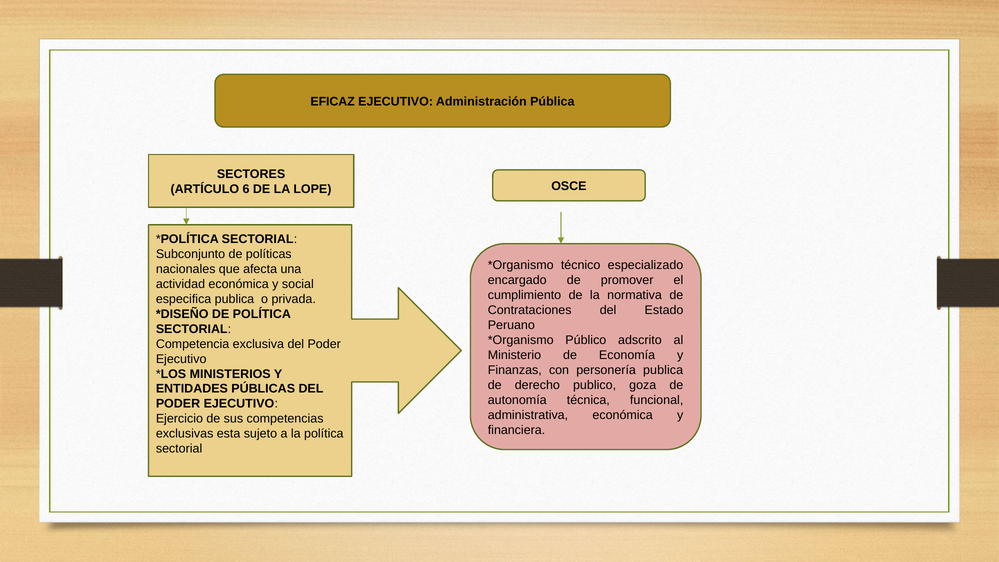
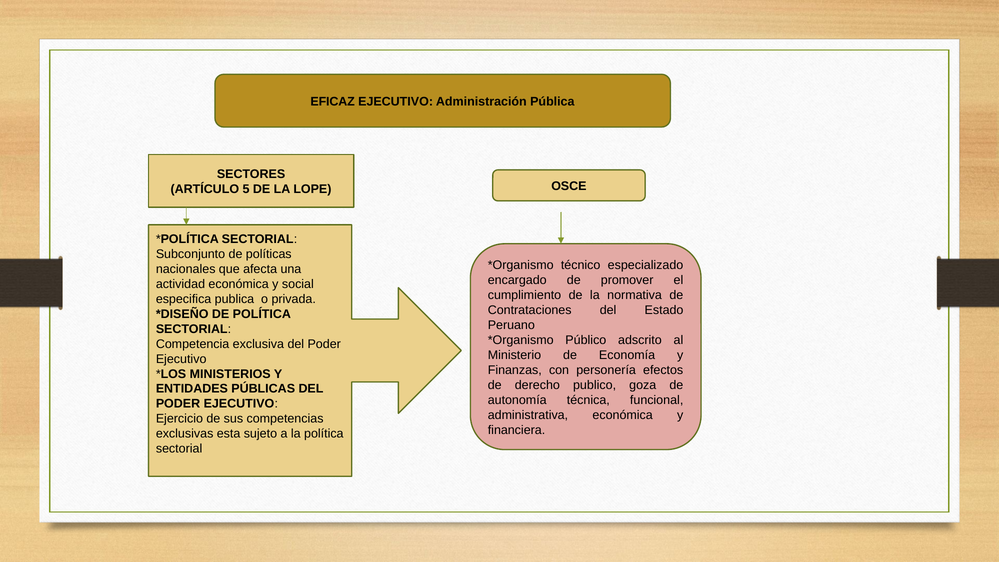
6: 6 -> 5
personería publica: publica -> efectos
